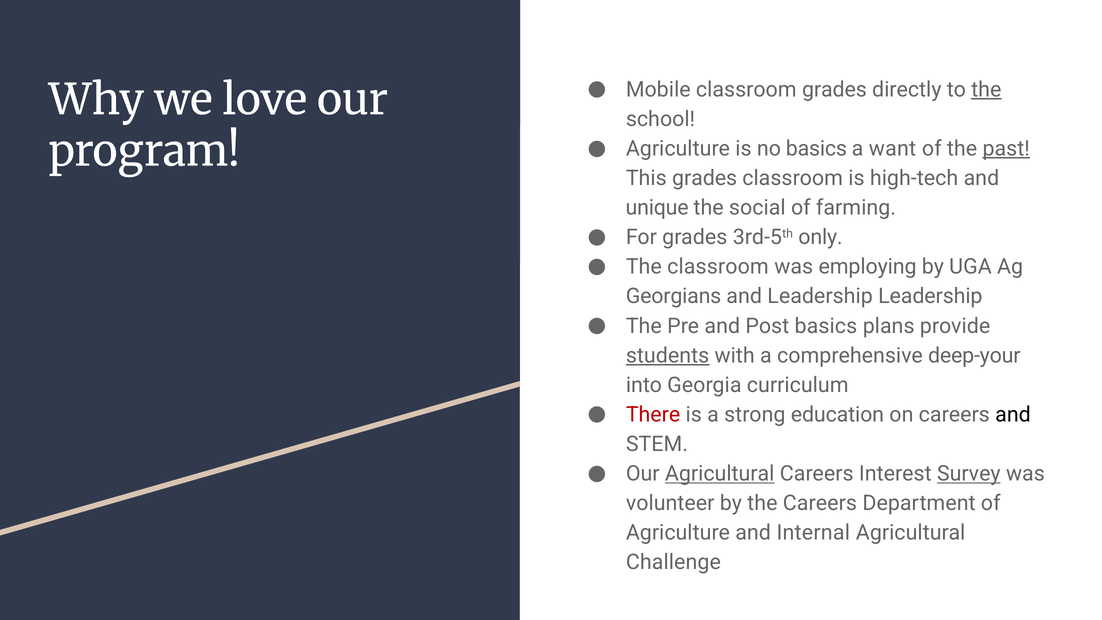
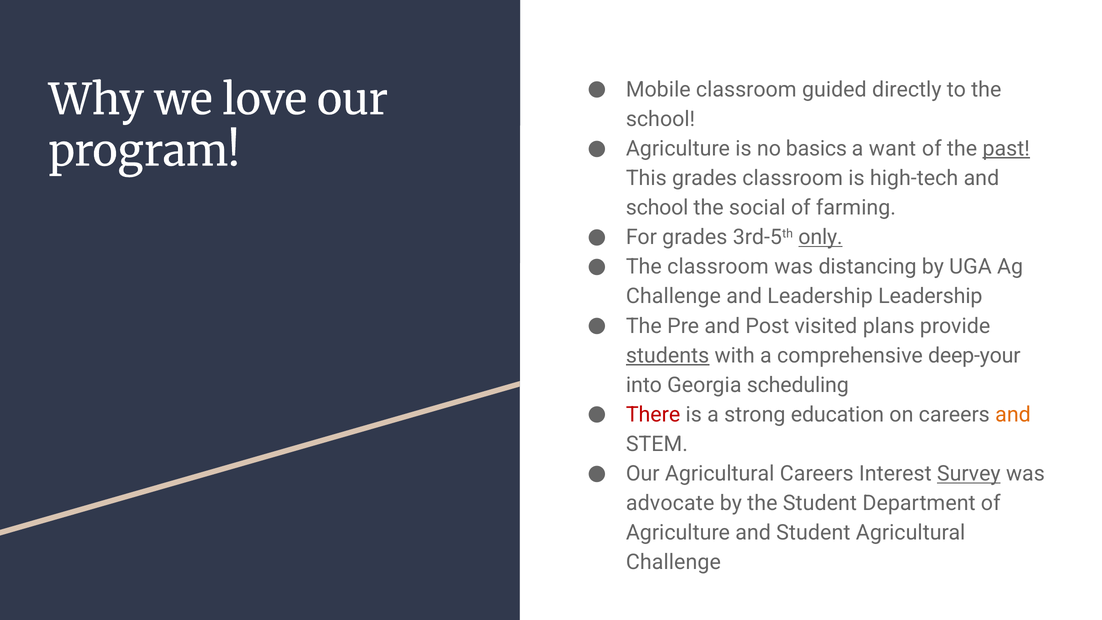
classroom grades: grades -> guided
the at (986, 90) underline: present -> none
unique at (657, 208): unique -> school
only underline: none -> present
employing: employing -> distancing
Georgians at (674, 296): Georgians -> Challenge
Post basics: basics -> visited
curriculum: curriculum -> scheduling
and at (1013, 415) colour: black -> orange
Agricultural at (720, 474) underline: present -> none
volunteer: volunteer -> advocate
the Careers: Careers -> Student
and Internal: Internal -> Student
